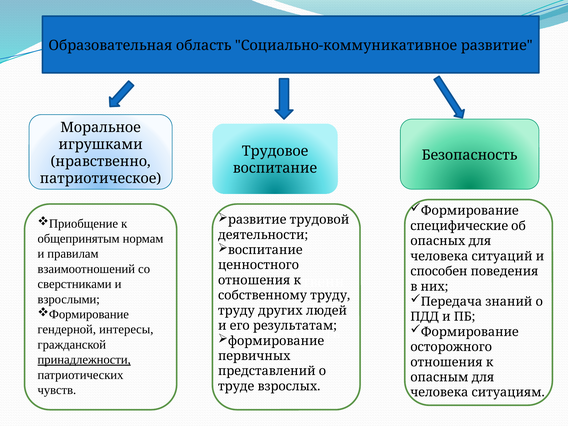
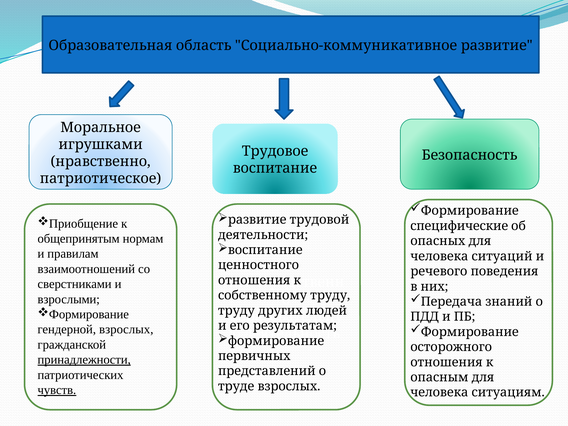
способен: способен -> речевого
гендерной интересы: интересы -> взрослых
чувств underline: none -> present
